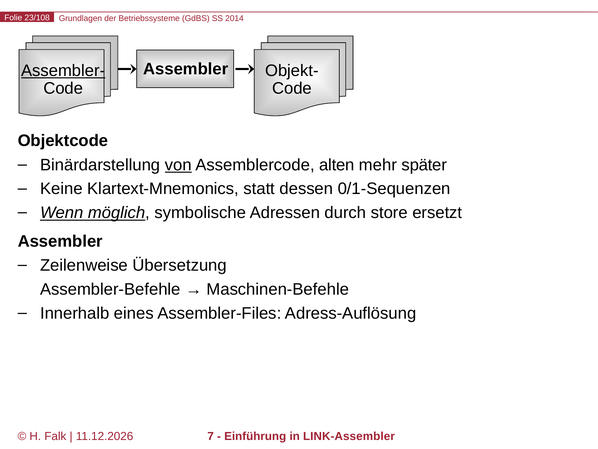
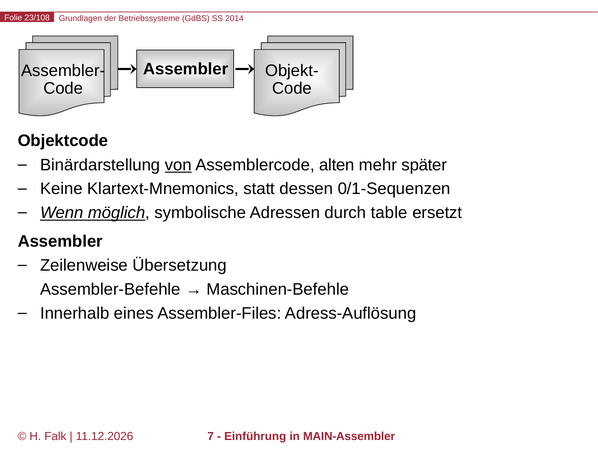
Assembler- underline: present -> none
store: store -> table
LINK-Assembler: LINK-Assembler -> MAIN-Assembler
